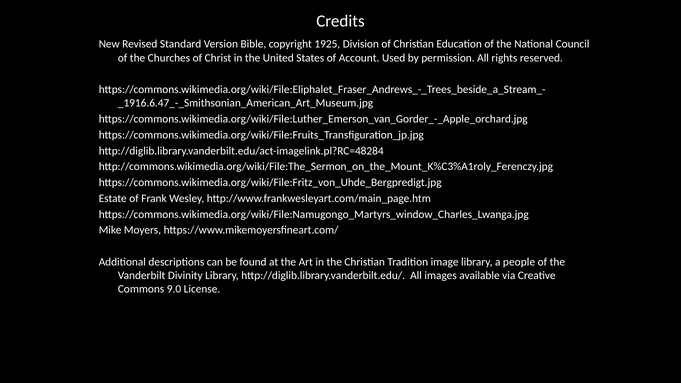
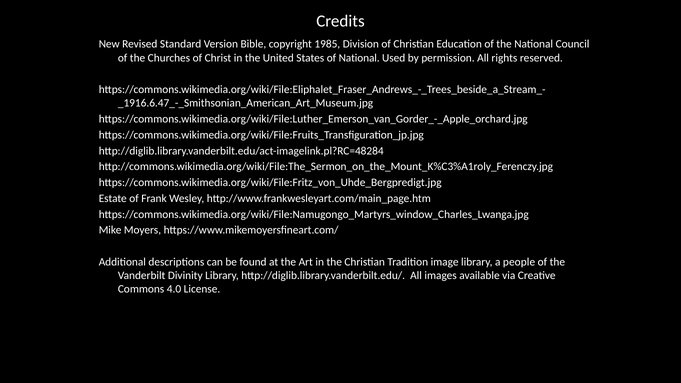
1925: 1925 -> 1985
of Account: Account -> National
9.0: 9.0 -> 4.0
